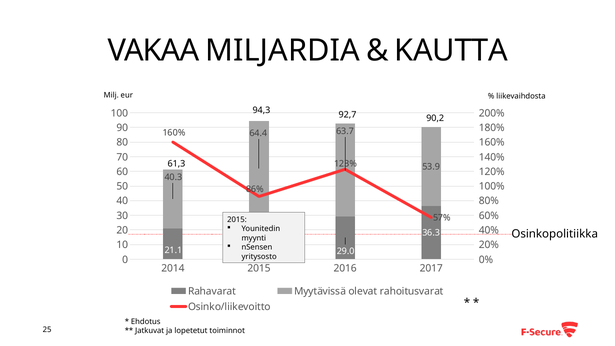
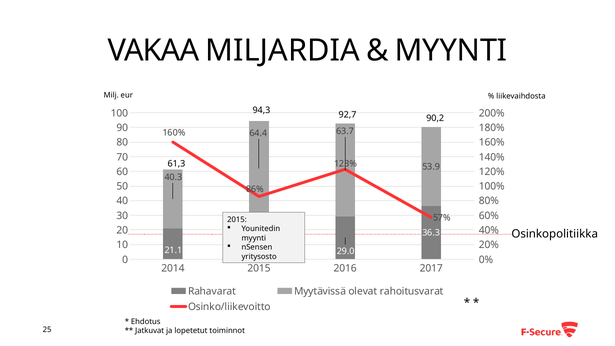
KAUTTA at (451, 51): KAUTTA -> MYYNTI
